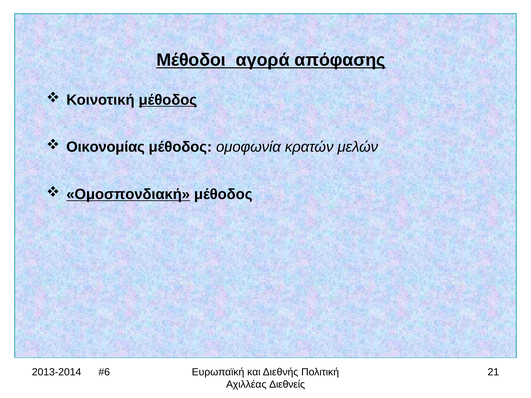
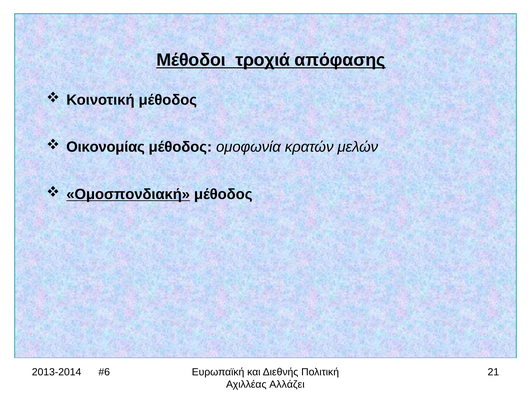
αγορά: αγορά -> τροχιά
μέθοδος at (168, 100) underline: present -> none
Διεθνείς: Διεθνείς -> Αλλάζει
